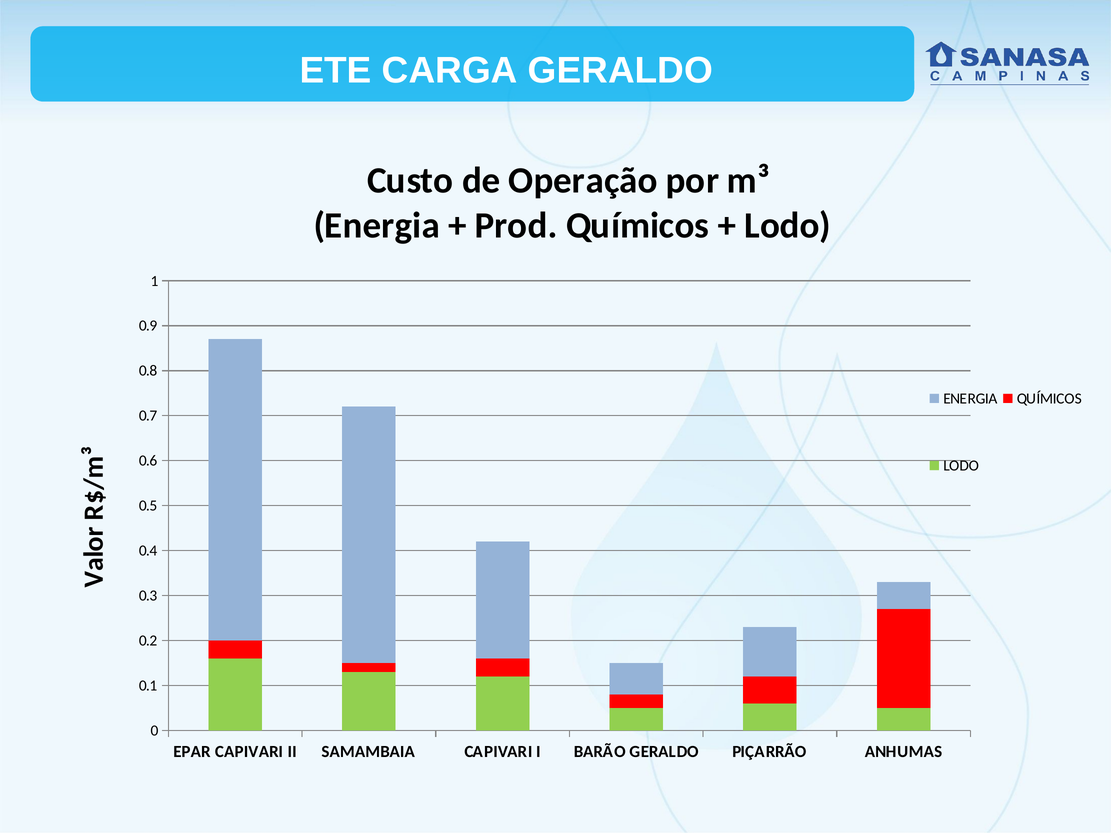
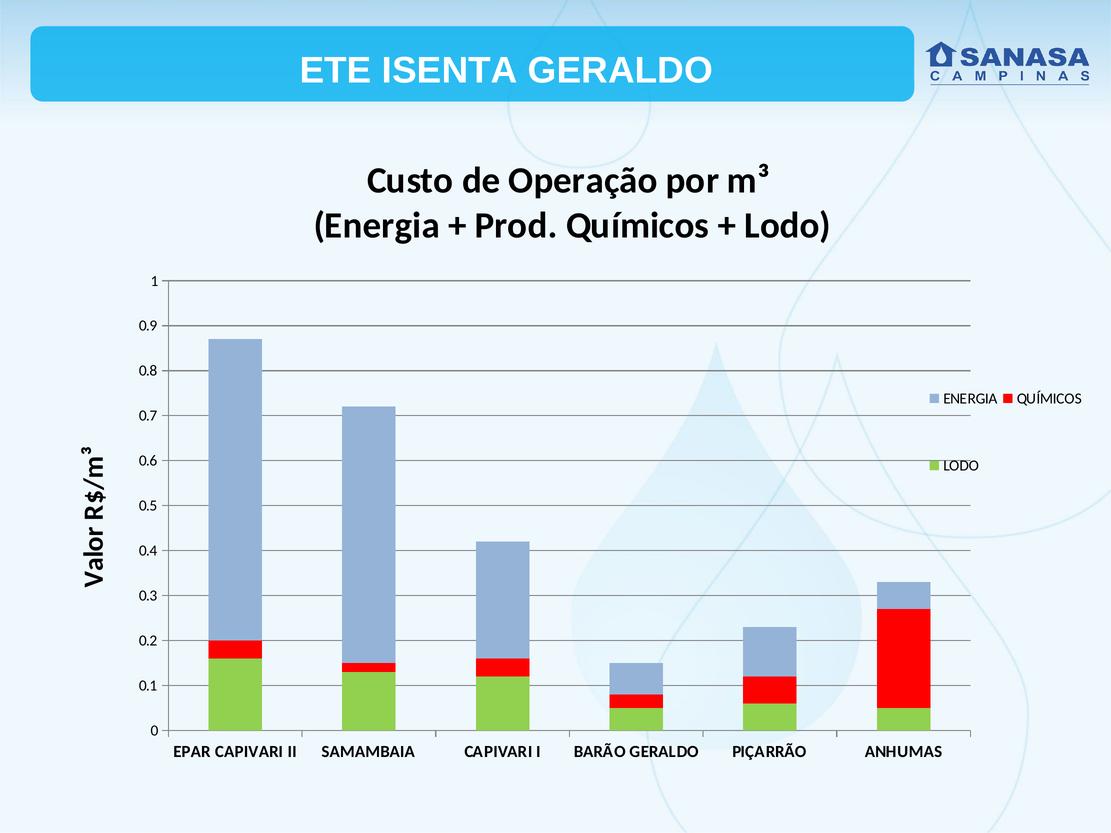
CARGA: CARGA -> ISENTA
